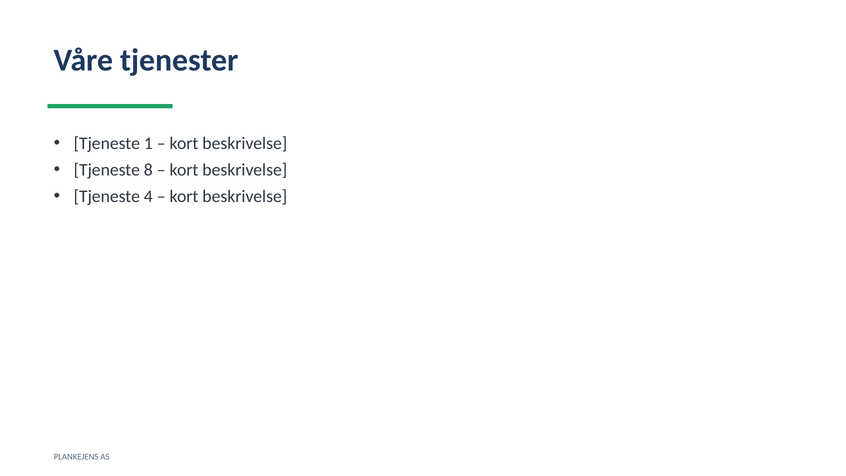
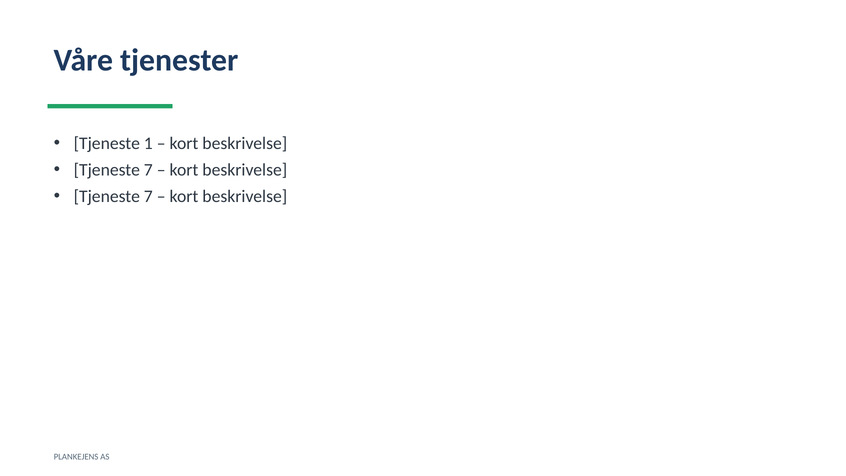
8 at (148, 170): 8 -> 7
4 at (148, 196): 4 -> 7
